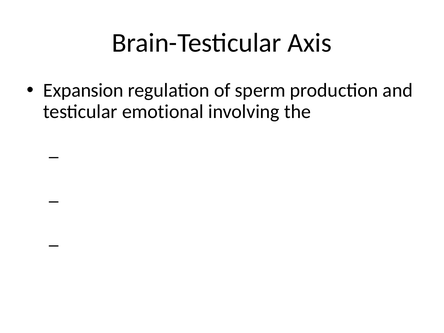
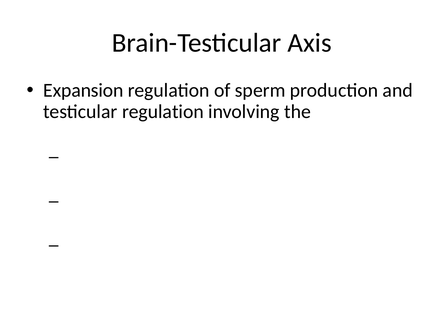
testicular emotional: emotional -> regulation
